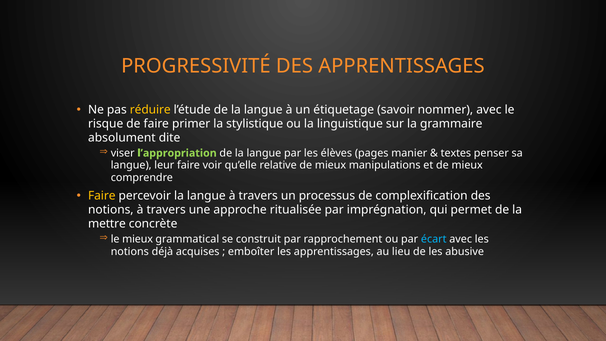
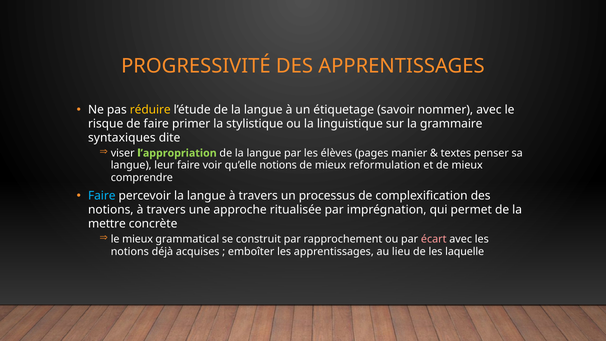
absolument: absolument -> syntaxiques
qu’elle relative: relative -> notions
manipulations: manipulations -> reformulation
Faire at (102, 196) colour: yellow -> light blue
écart colour: light blue -> pink
abusive: abusive -> laquelle
